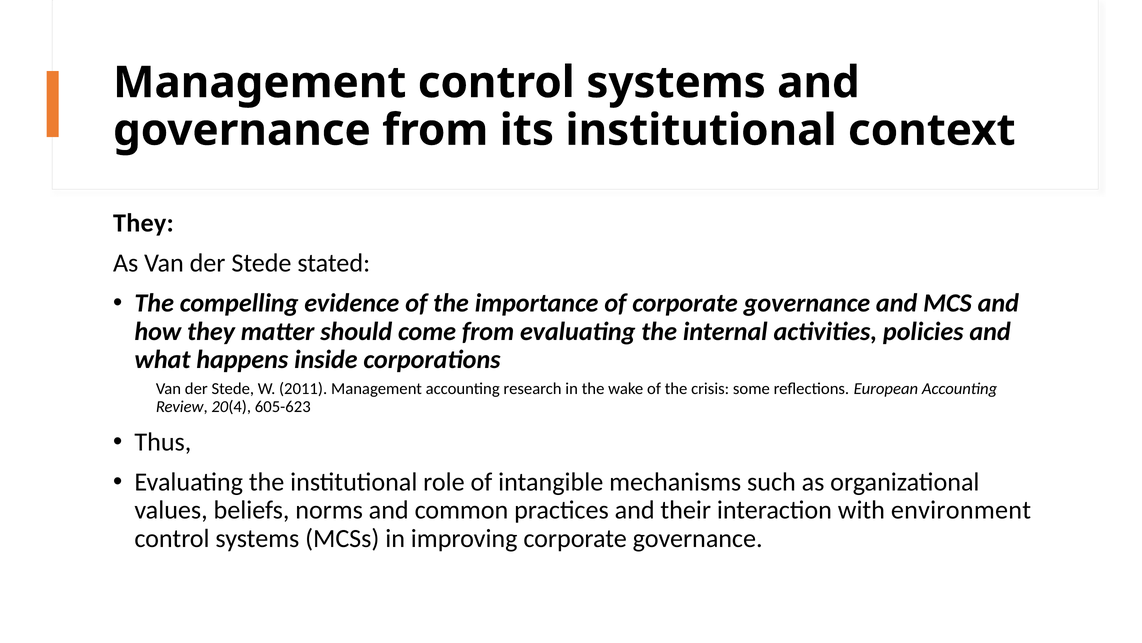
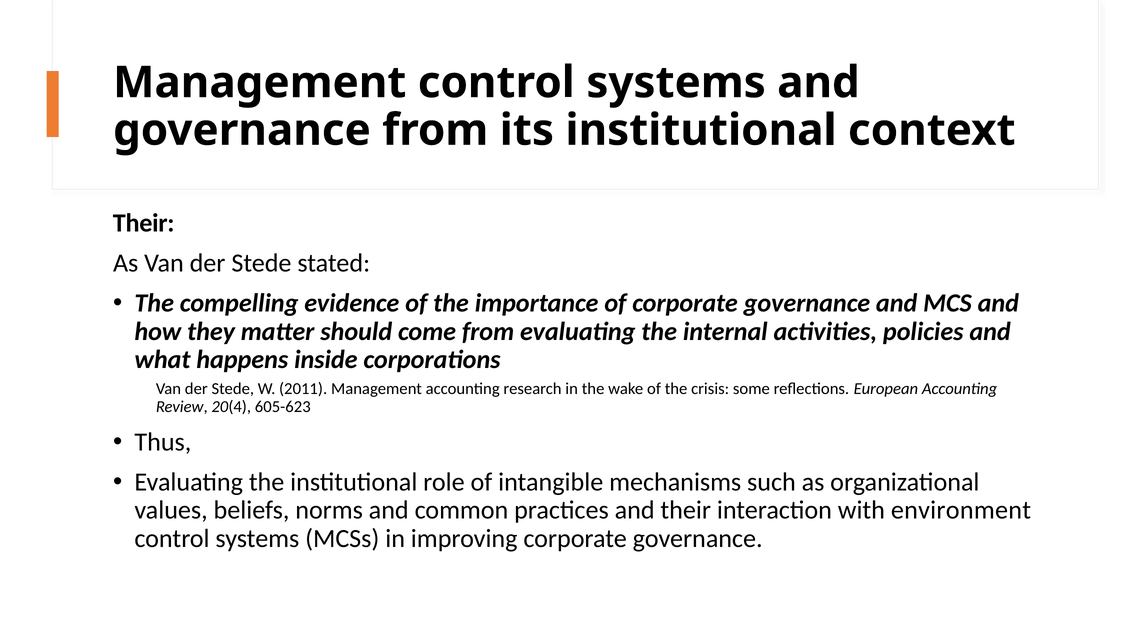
They at (143, 223): They -> Their
